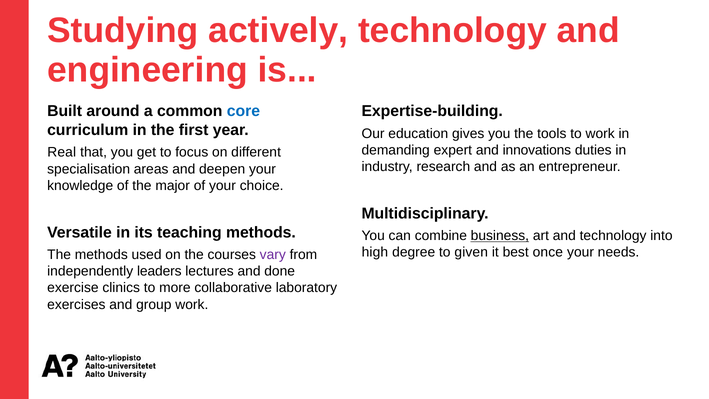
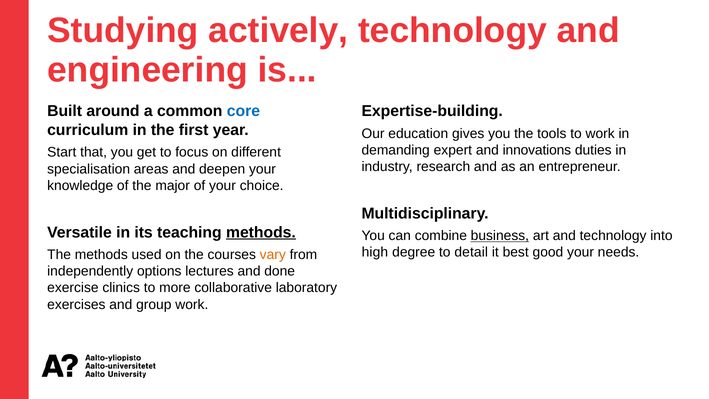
Real: Real -> Start
methods at (261, 232) underline: none -> present
given: given -> detail
once: once -> good
vary colour: purple -> orange
leaders: leaders -> options
